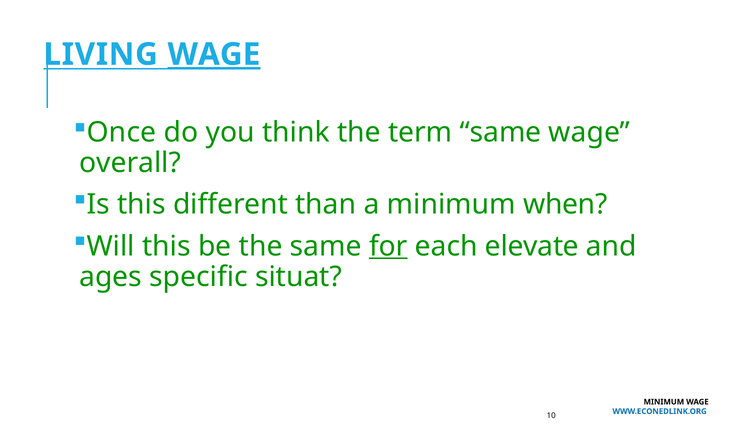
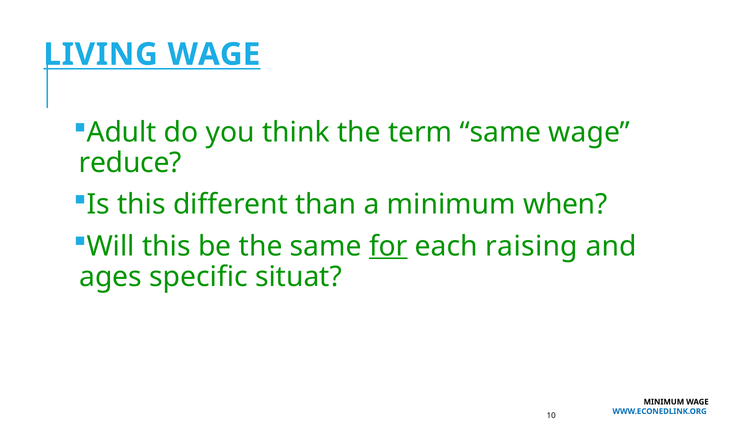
WAGE at (214, 54) underline: present -> none
Once: Once -> Adult
overall: overall -> reduce
elevate: elevate -> raising
